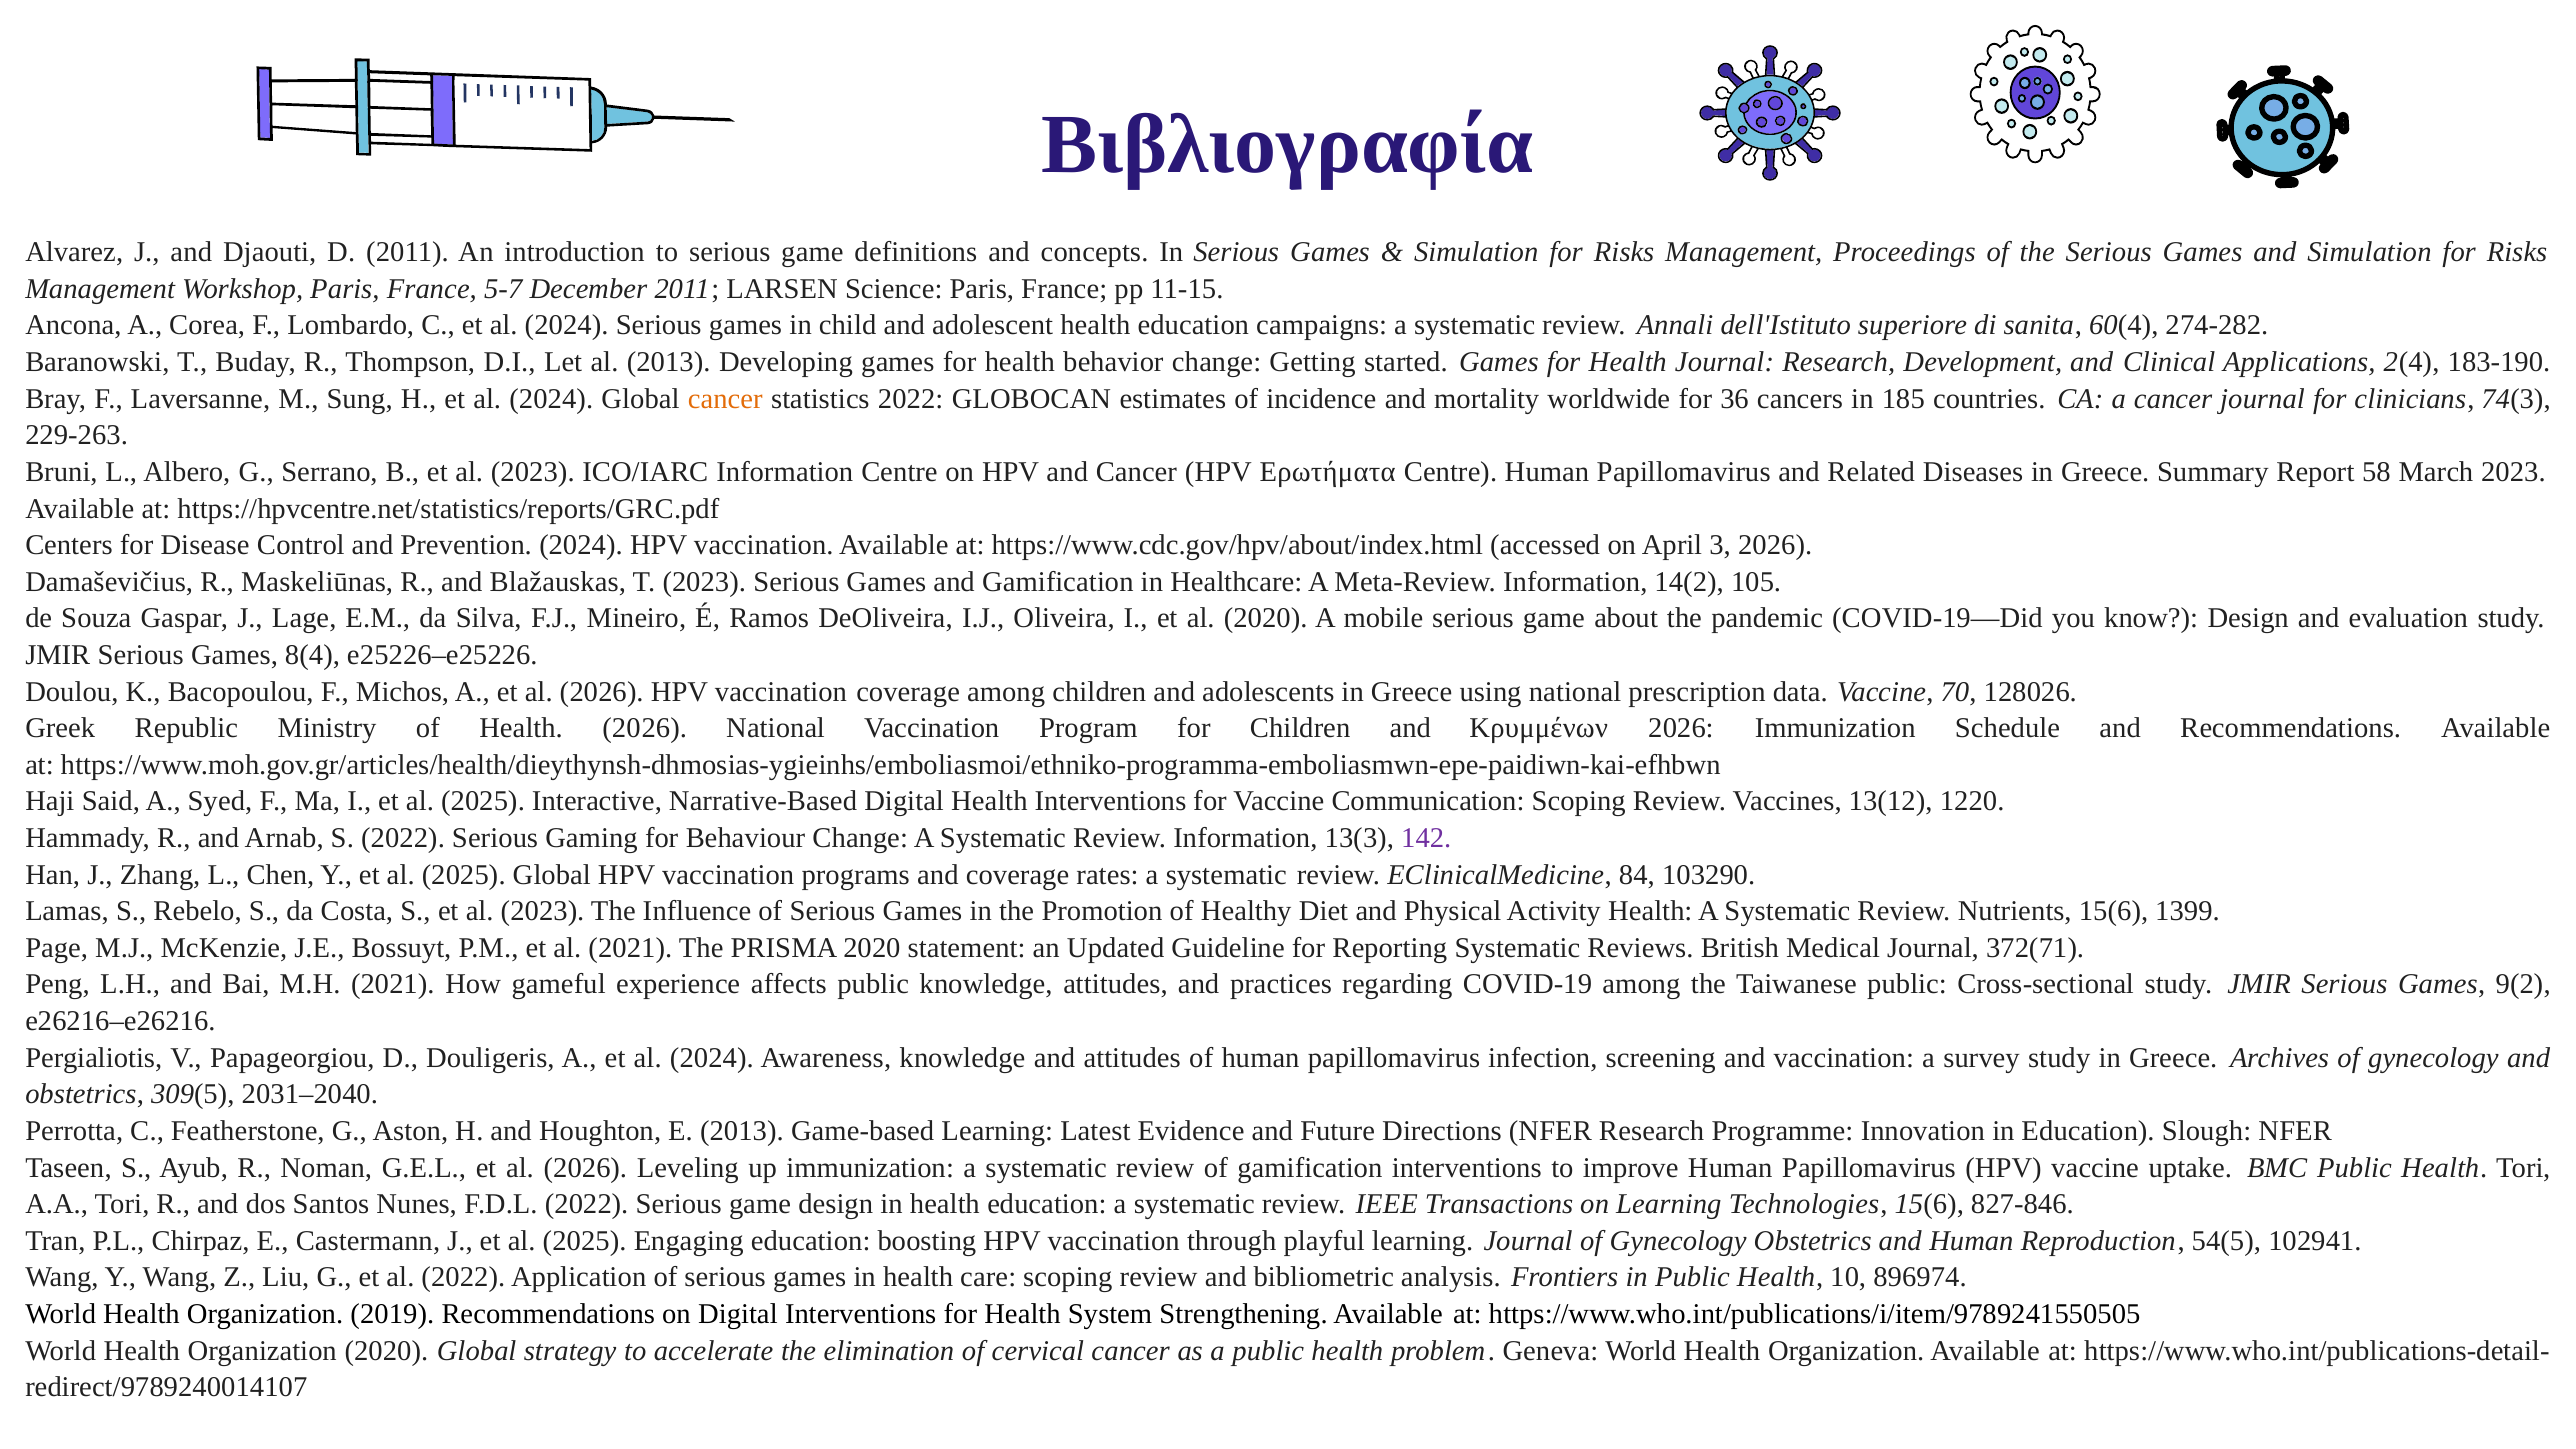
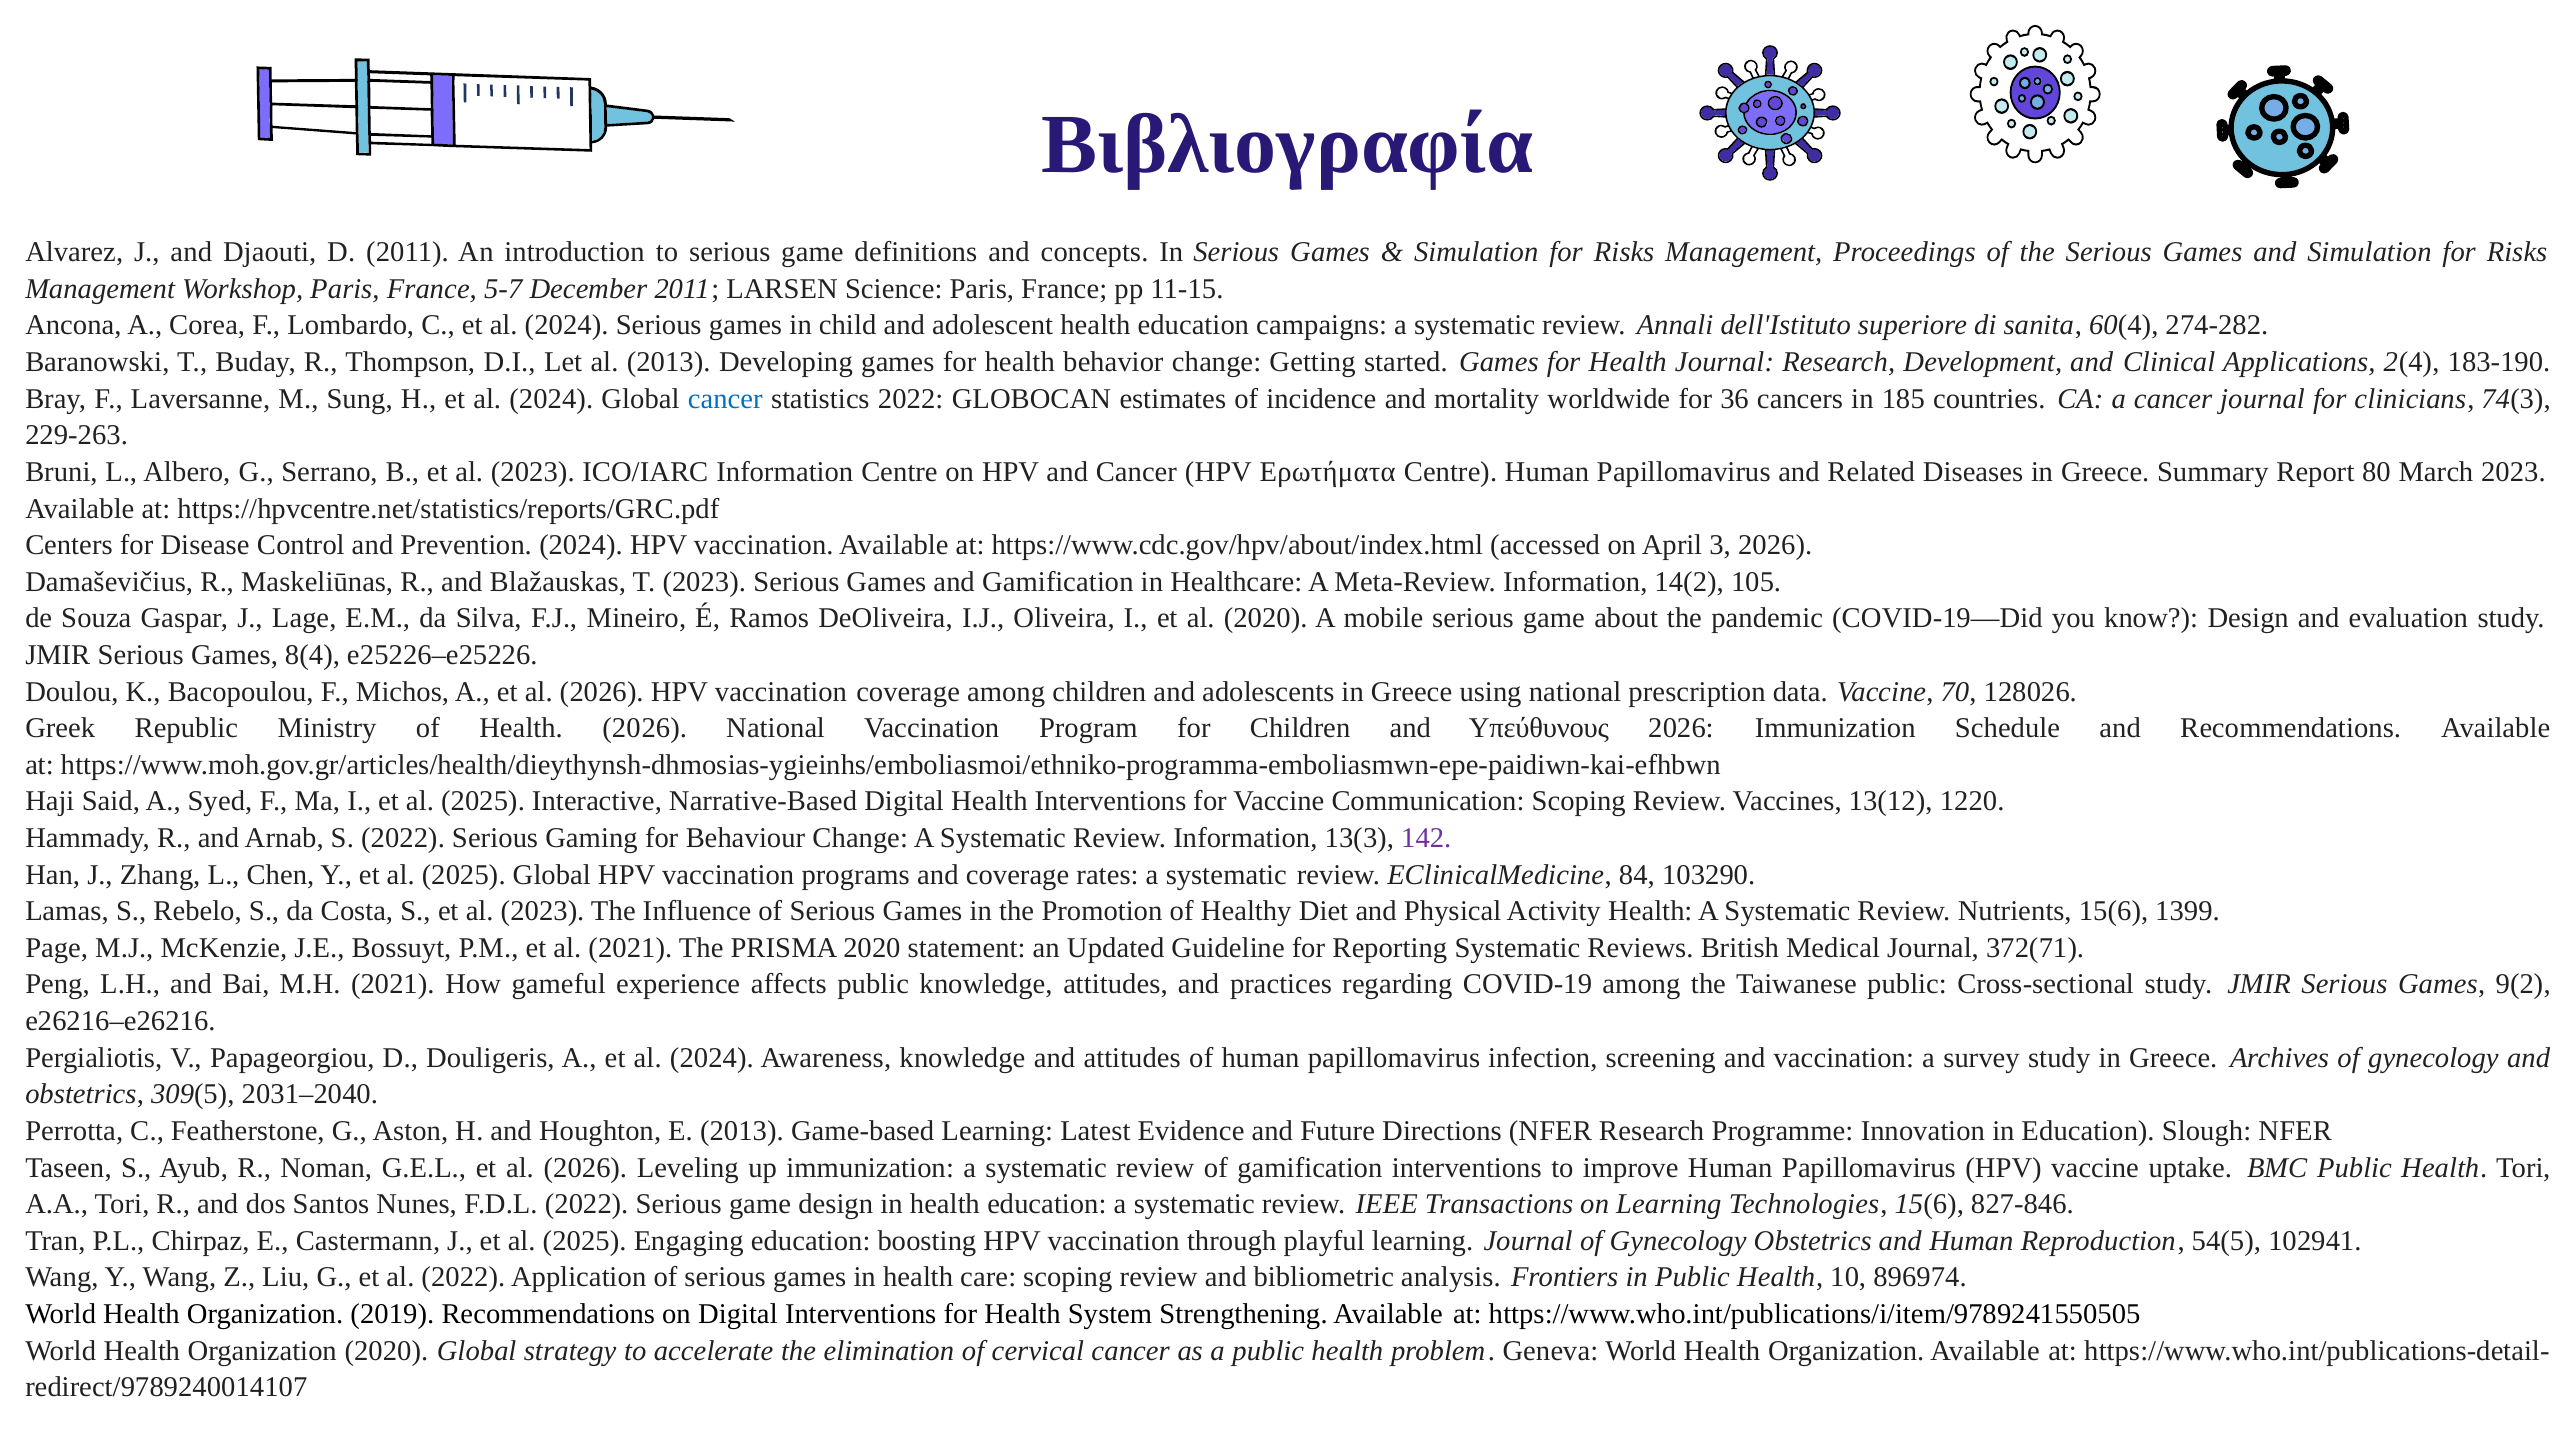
cancer at (725, 399) colour: orange -> blue
58: 58 -> 80
Κρυμμένων: Κρυμμένων -> Υπεύθυνους
